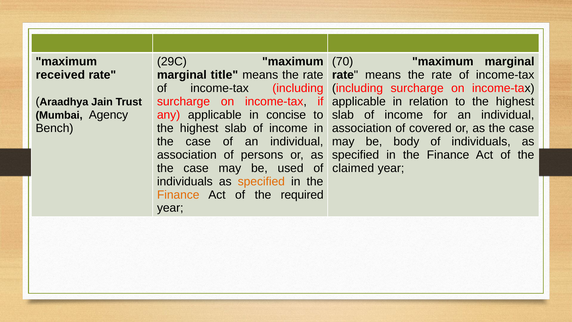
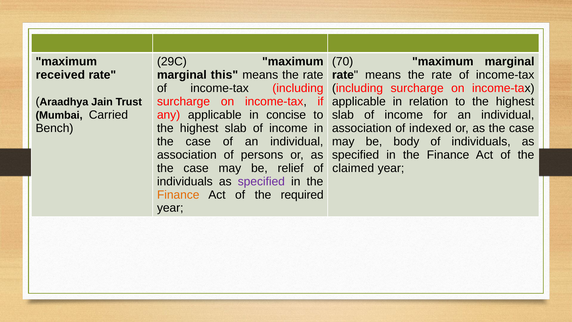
title: title -> this
Agency: Agency -> Carried
covered: covered -> indexed
used: used -> relief
specified at (261, 181) colour: orange -> purple
